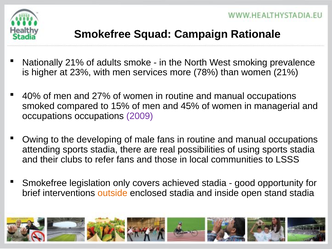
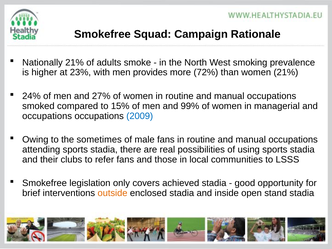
services: services -> provides
78%: 78% -> 72%
40%: 40% -> 24%
45%: 45% -> 99%
2009 colour: purple -> blue
developing: developing -> sometimes
